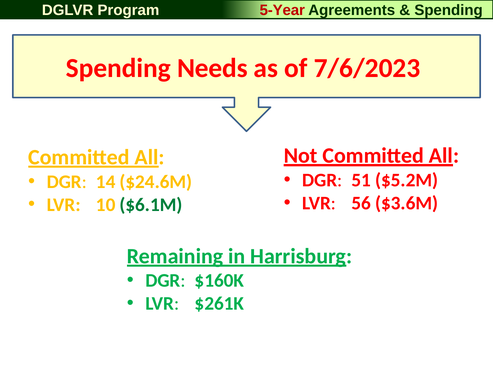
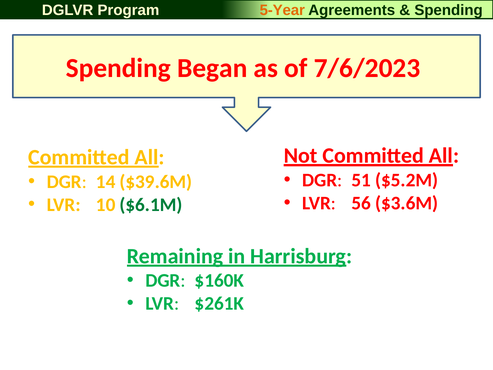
5-Year colour: red -> orange
Needs: Needs -> Began
$24.6M: $24.6M -> $39.6M
